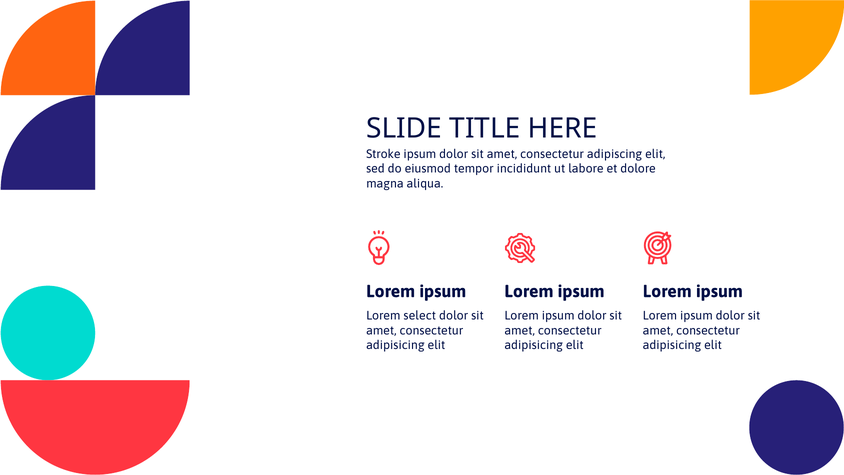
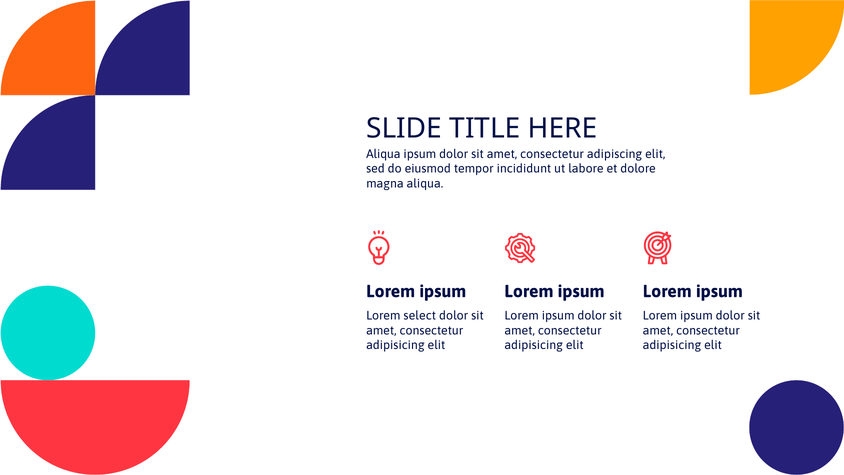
Stroke at (383, 154): Stroke -> Aliqua
